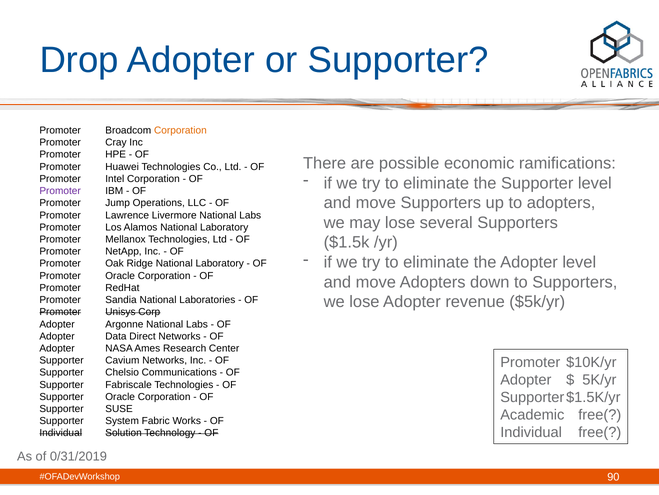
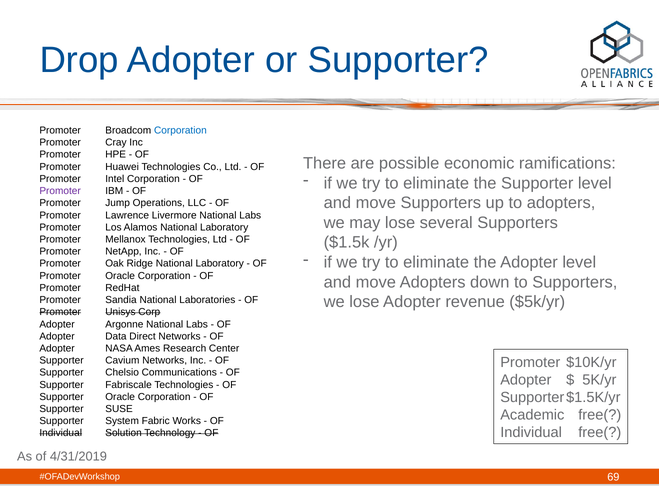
Corporation at (180, 130) colour: orange -> blue
0/31/2019: 0/31/2019 -> 4/31/2019
90: 90 -> 69
